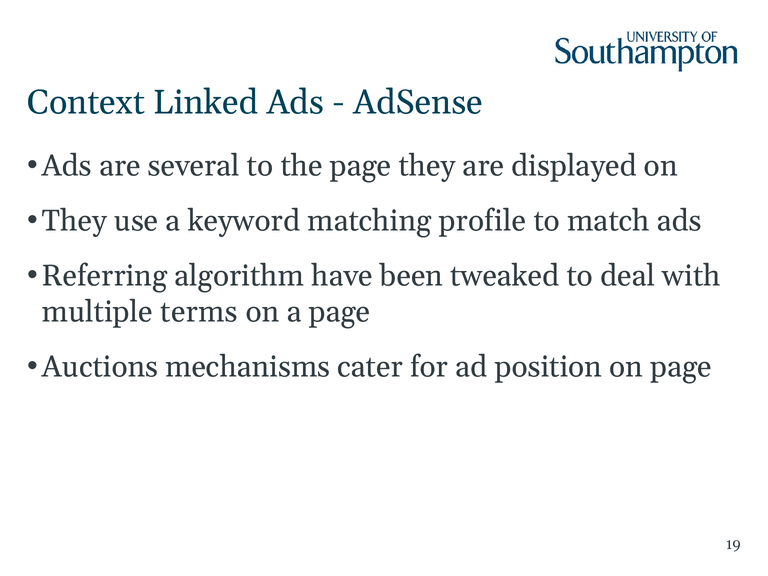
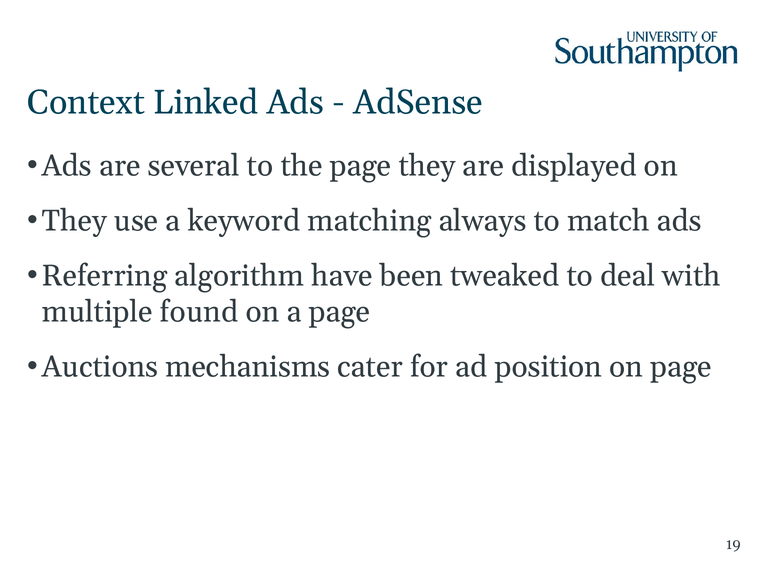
profile: profile -> always
terms: terms -> found
